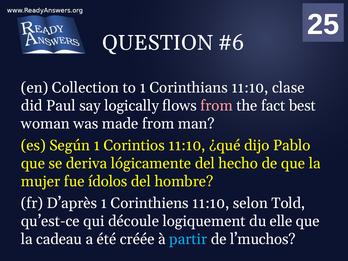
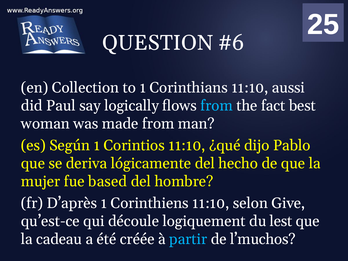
clase: clase -> aussi
from at (217, 106) colour: pink -> light blue
ídolos: ídolos -> based
Told: Told -> Give
elle: elle -> lest
